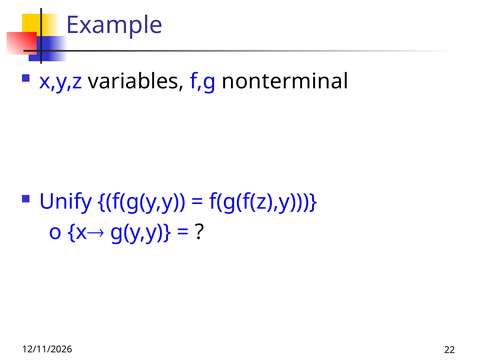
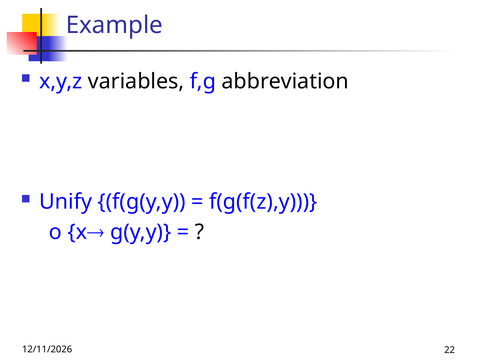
nonterminal: nonterminal -> abbreviation
